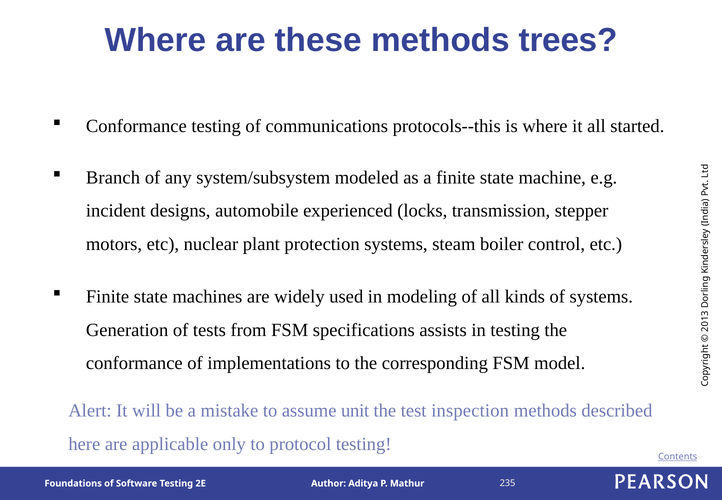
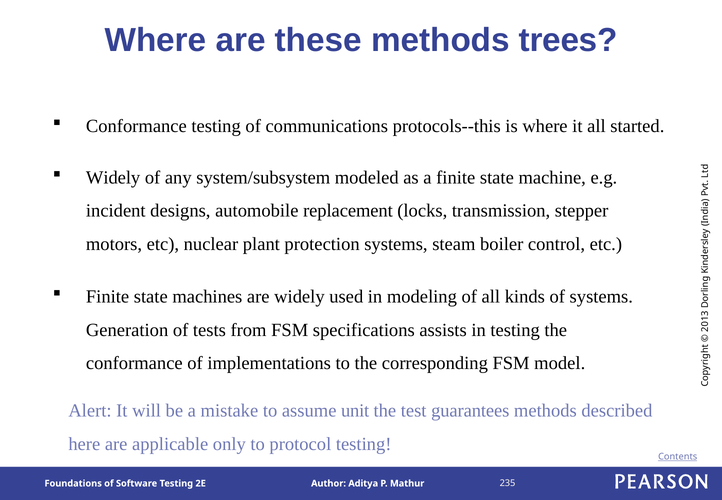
Branch at (113, 177): Branch -> Widely
experienced: experienced -> replacement
inspection: inspection -> guarantees
